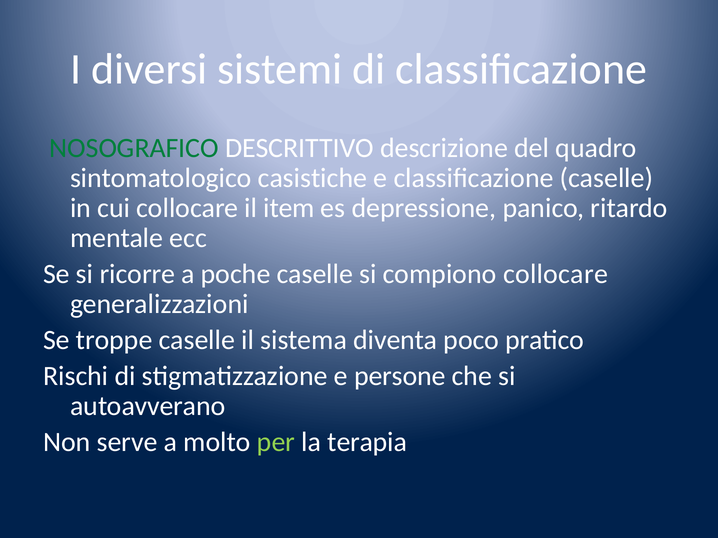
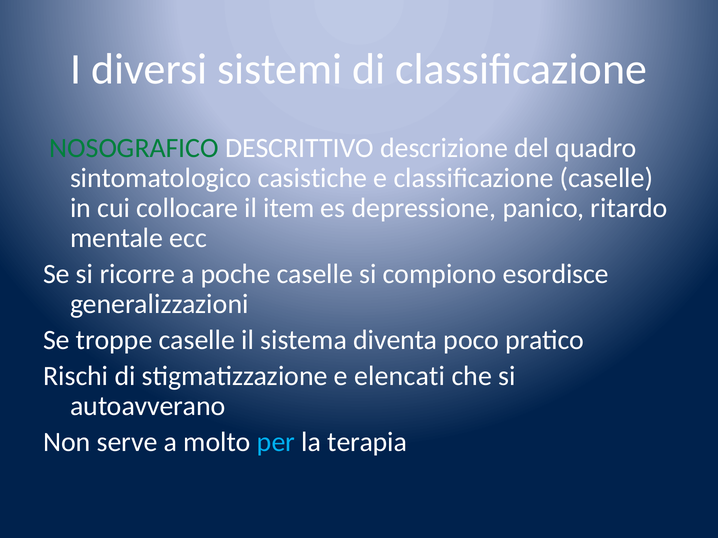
compiono collocare: collocare -> esordisce
persone: persone -> elencati
per colour: light green -> light blue
